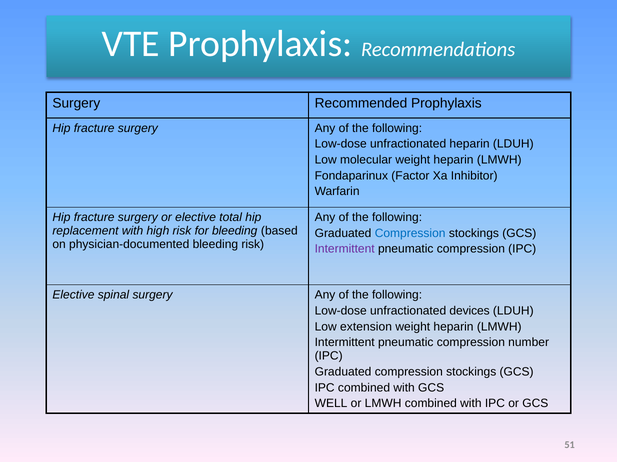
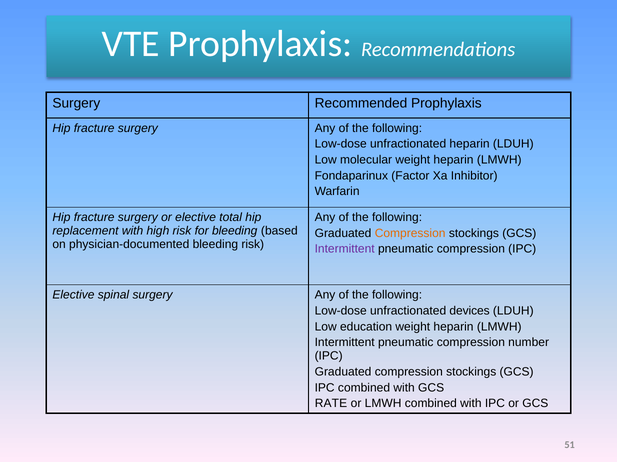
Compression at (410, 233) colour: blue -> orange
extension: extension -> education
WELL: WELL -> RATE
